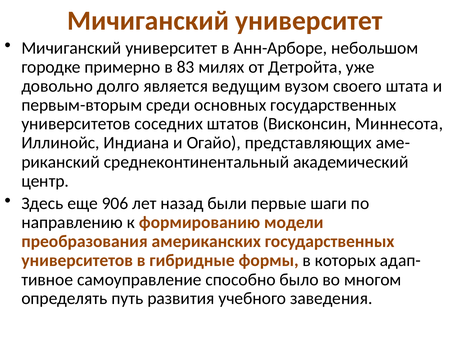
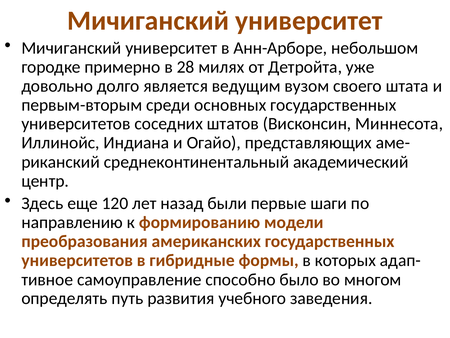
83: 83 -> 28
906: 906 -> 120
